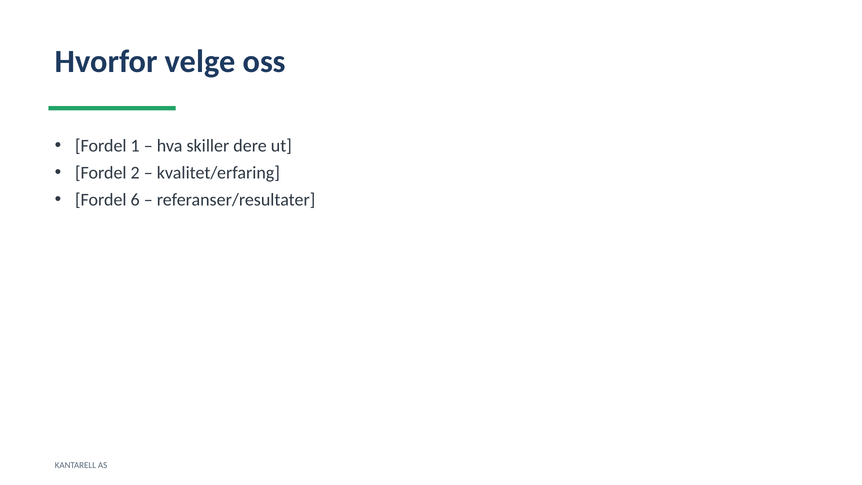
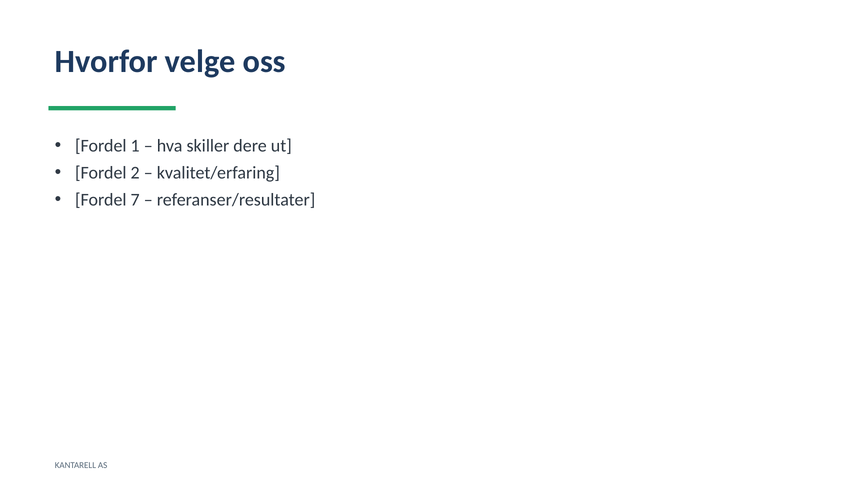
6: 6 -> 7
